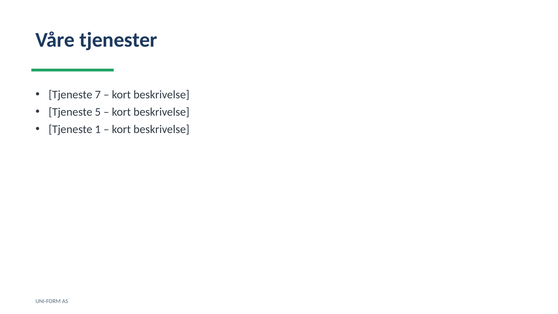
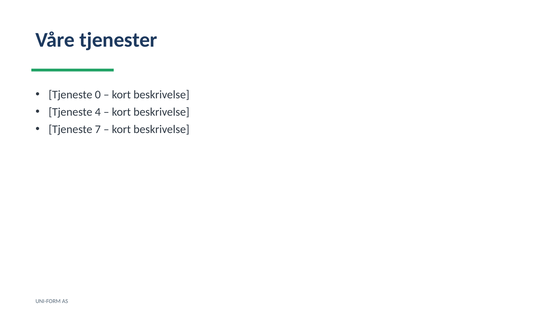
7: 7 -> 0
5: 5 -> 4
1: 1 -> 7
